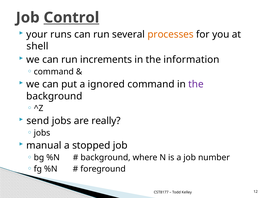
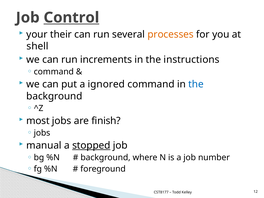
runs: runs -> their
information: information -> instructions
the at (196, 84) colour: purple -> blue
send: send -> most
really: really -> finish
stopped underline: none -> present
